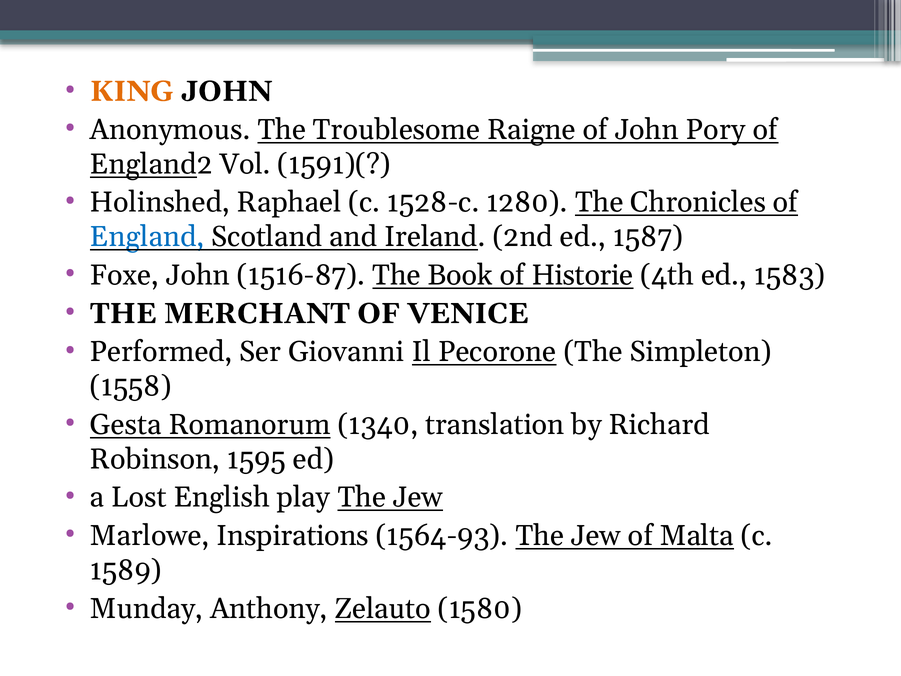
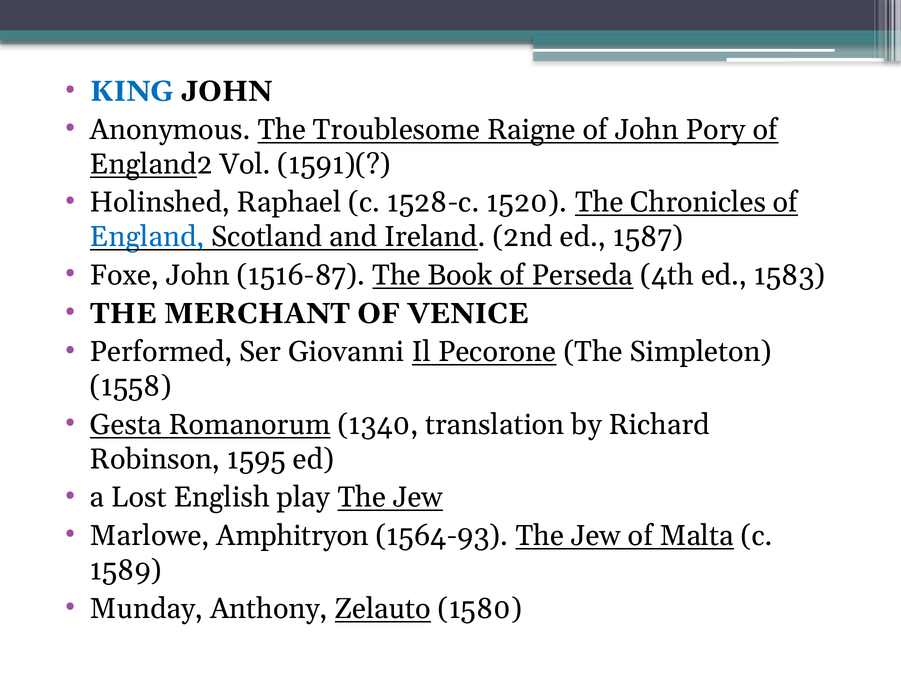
KING colour: orange -> blue
1280: 1280 -> 1520
Historie: Historie -> Perseda
Inspirations: Inspirations -> Amphitryon
